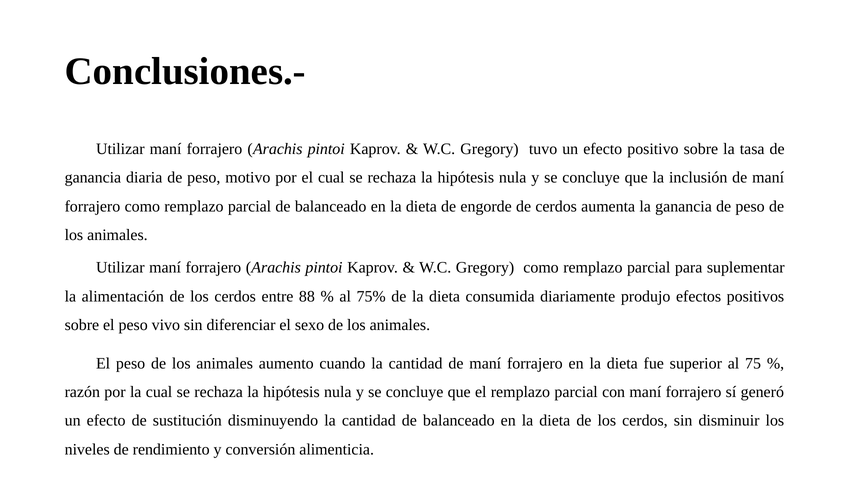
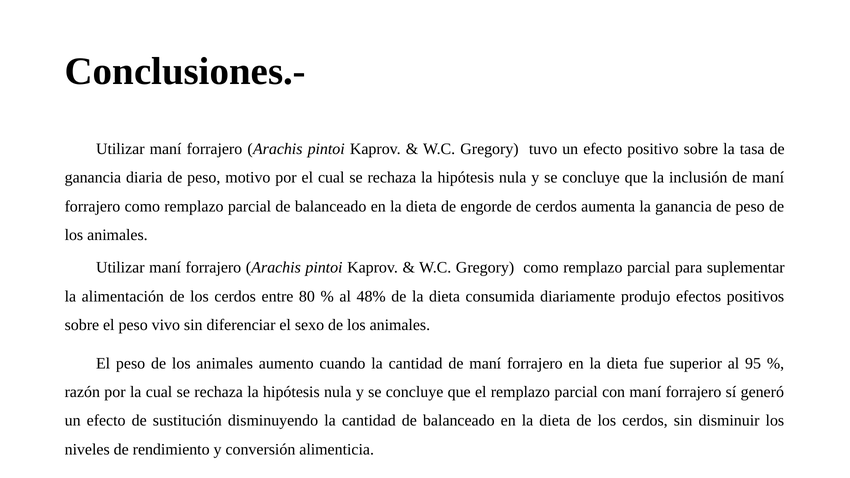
88: 88 -> 80
75%: 75% -> 48%
75: 75 -> 95
